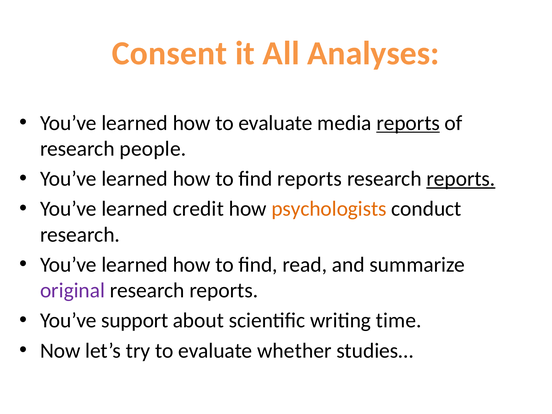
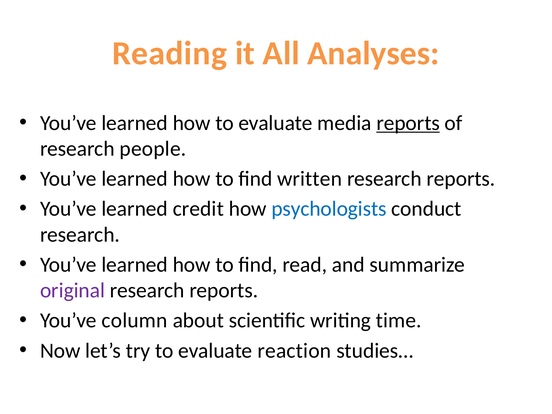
Consent: Consent -> Reading
find reports: reports -> written
reports at (461, 179) underline: present -> none
psychologists colour: orange -> blue
support: support -> column
whether: whether -> reaction
